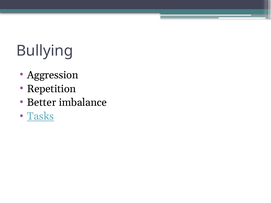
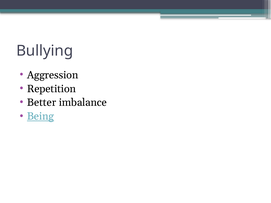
Tasks: Tasks -> Being
